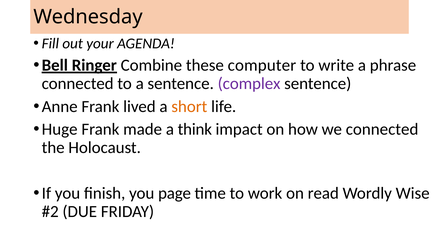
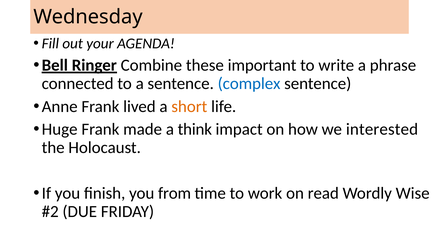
computer: computer -> important
complex colour: purple -> blue
we connected: connected -> interested
page: page -> from
